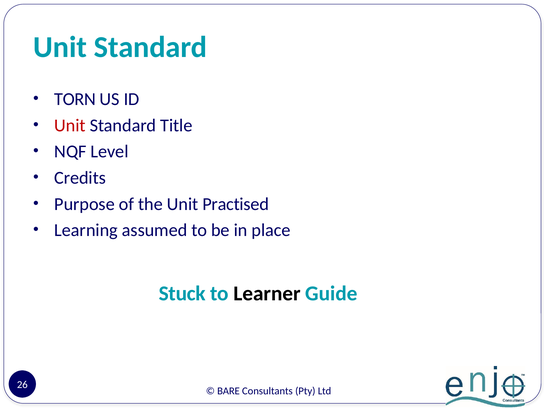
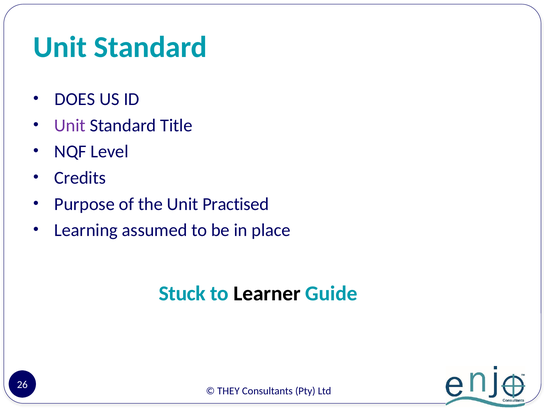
TORN: TORN -> DOES
Unit at (70, 125) colour: red -> purple
BARE: BARE -> THEY
